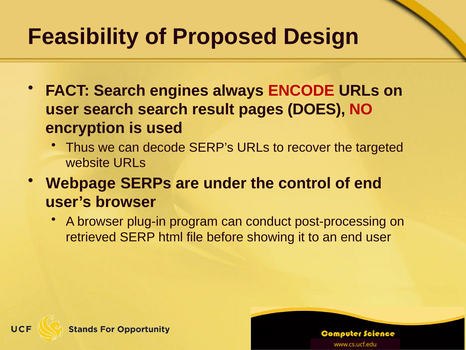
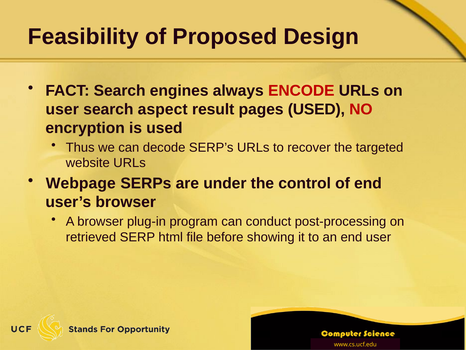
search search: search -> aspect
pages DOES: DOES -> USED
